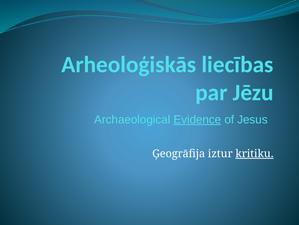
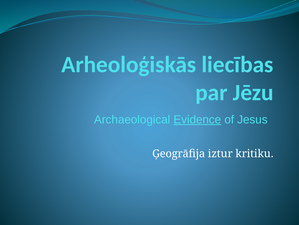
kritiku underline: present -> none
